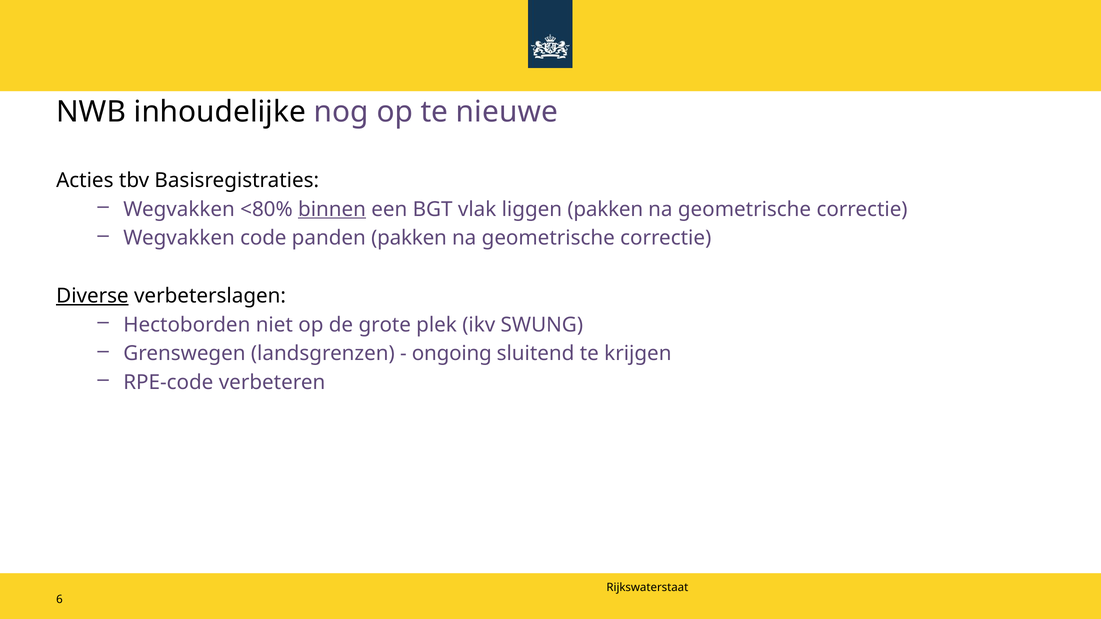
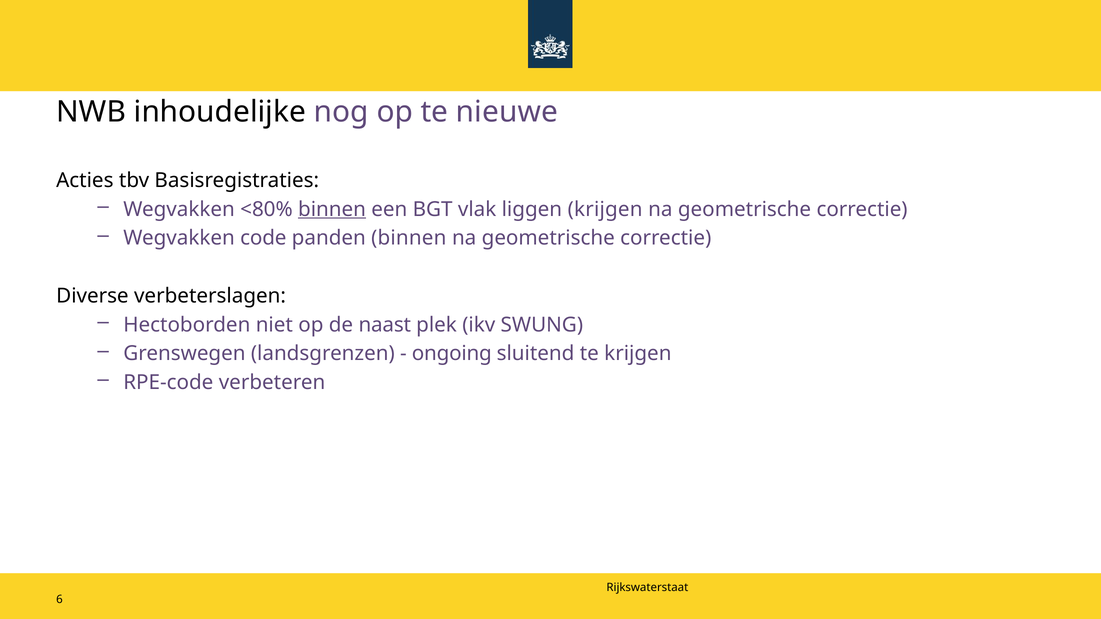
liggen pakken: pakken -> krijgen
panden pakken: pakken -> binnen
Diverse underline: present -> none
grote: grote -> naast
